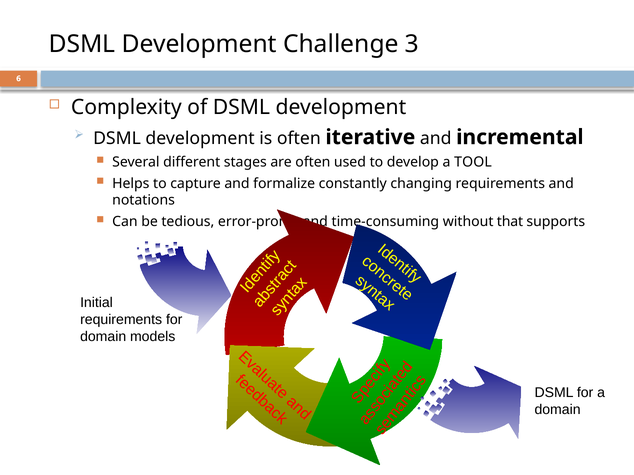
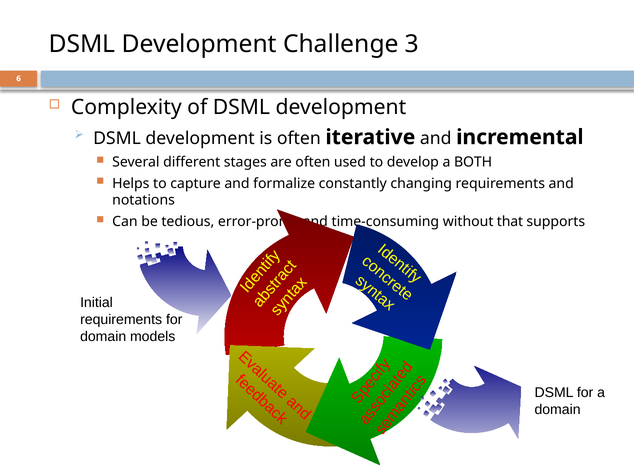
TOOL: TOOL -> BOTH
